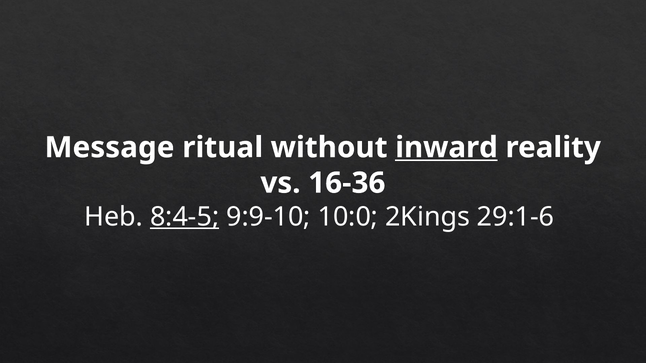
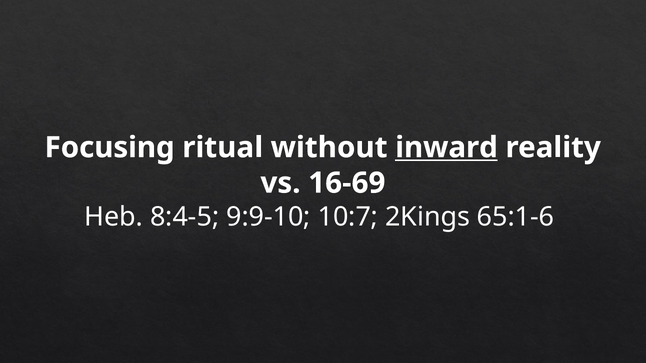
Message: Message -> Focusing
16-36: 16-36 -> 16-69
8:4-5 underline: present -> none
10:0: 10:0 -> 10:7
29:1-6: 29:1-6 -> 65:1-6
